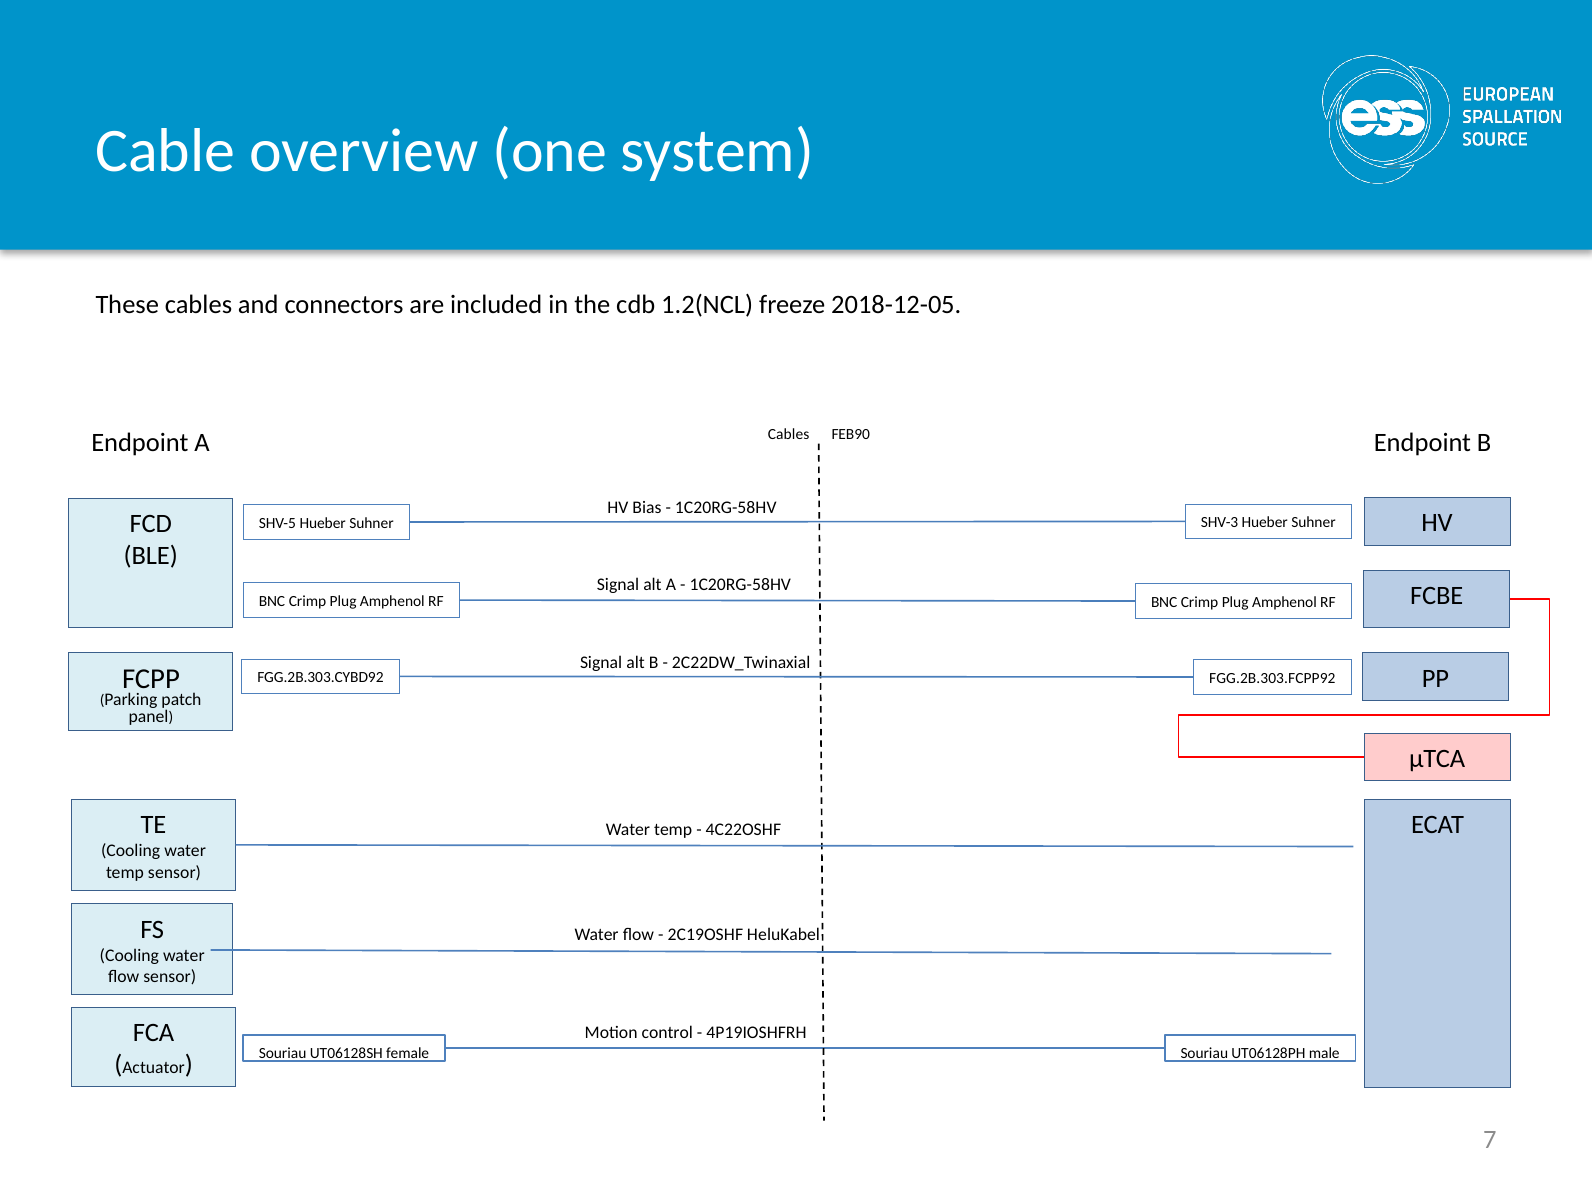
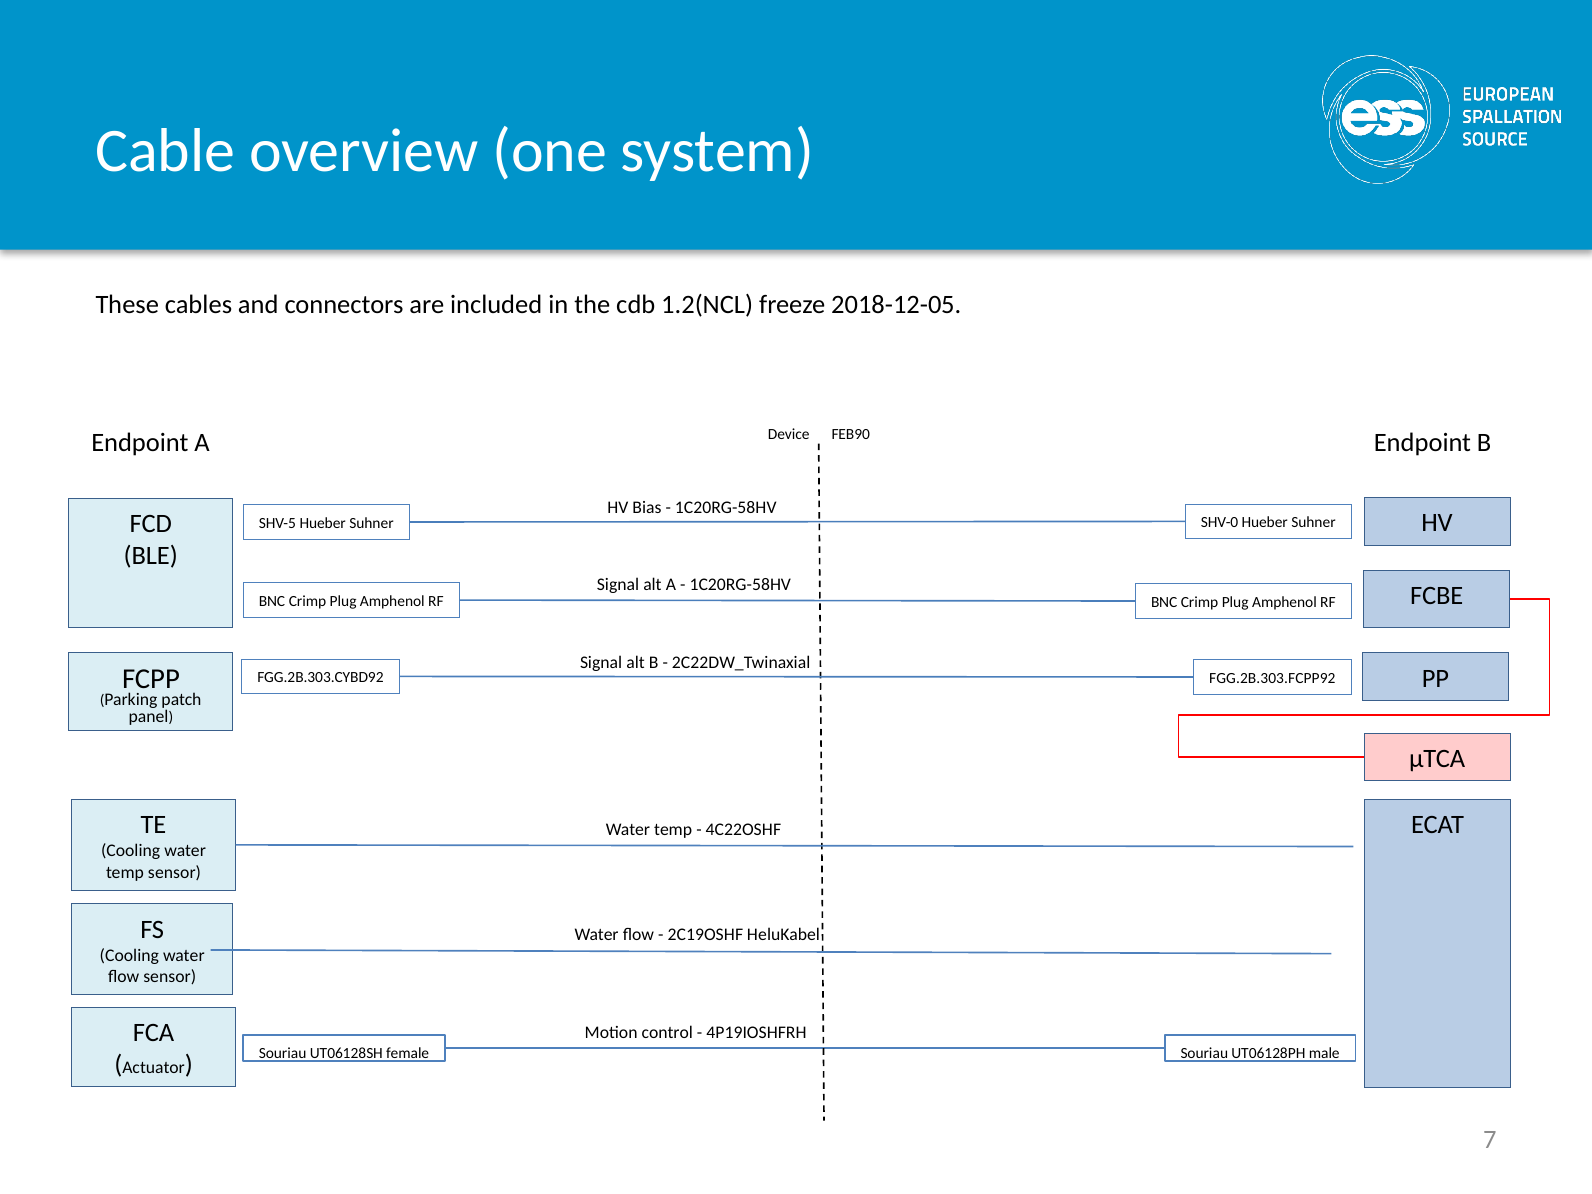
Cables at (789, 434): Cables -> Device
SHV-3: SHV-3 -> SHV-0
